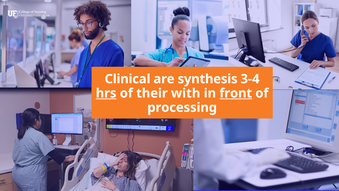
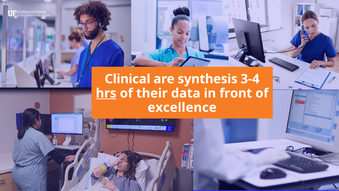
with: with -> data
front underline: present -> none
processing: processing -> excellence
